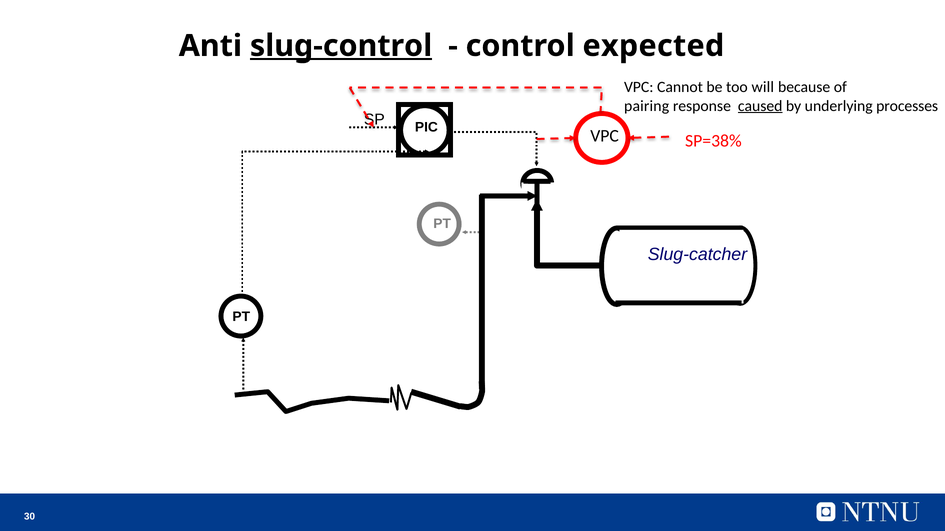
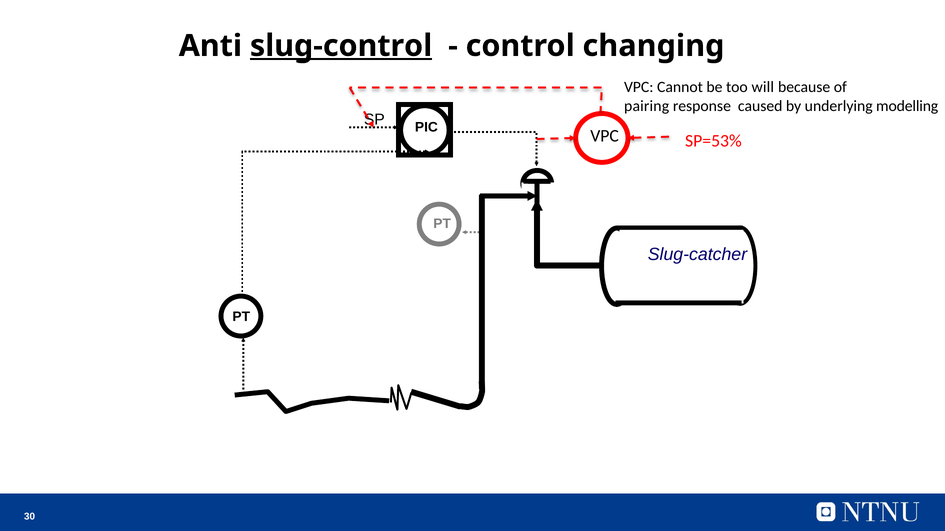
expected: expected -> changing
caused underline: present -> none
processes: processes -> modelling
SP=38%: SP=38% -> SP=53%
